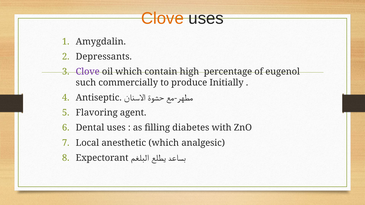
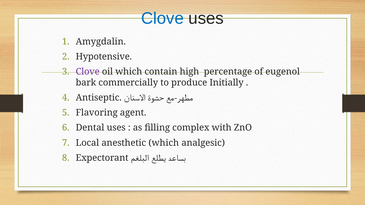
Clove at (162, 18) colour: orange -> blue
Depressants: Depressants -> Hypotensive
such: such -> bark
diabetes: diabetes -> complex
